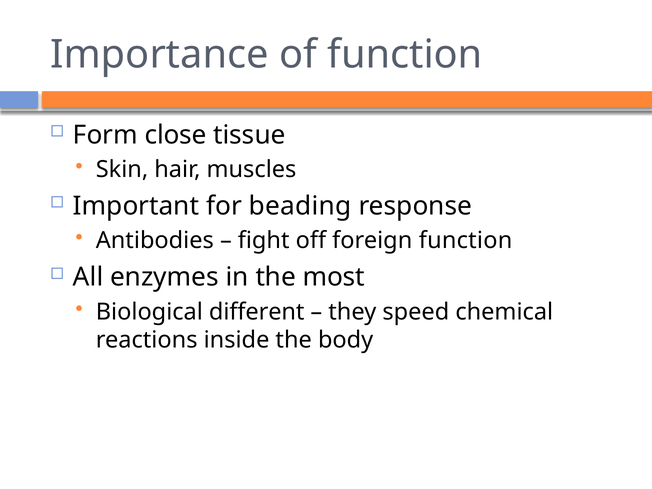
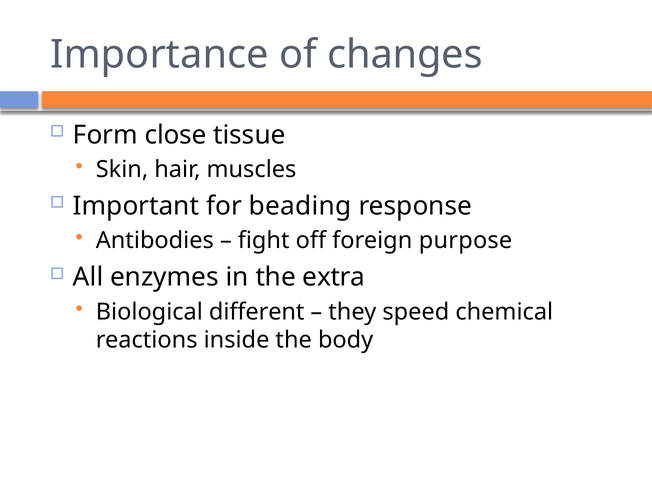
of function: function -> changes
foreign function: function -> purpose
most: most -> extra
